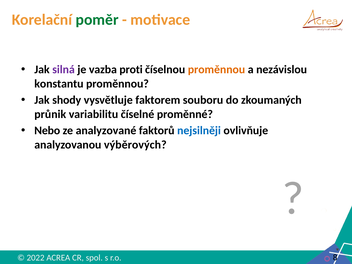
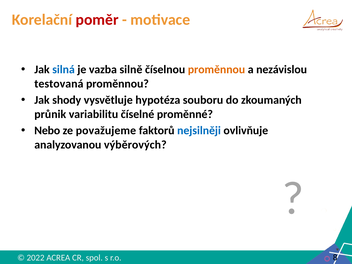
poměr colour: green -> red
silná colour: purple -> blue
proti: proti -> silně
konstantu: konstantu -> testovaná
faktorem: faktorem -> hypotéza
analyzované: analyzované -> považujeme
